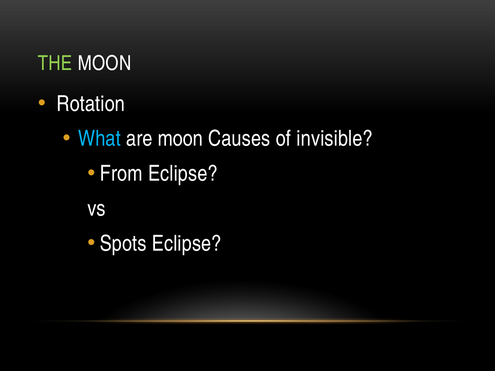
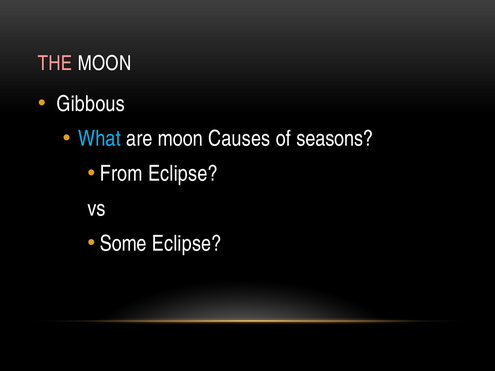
THE colour: light green -> pink
Rotation: Rotation -> Gibbous
invisible: invisible -> seasons
Spots: Spots -> Some
